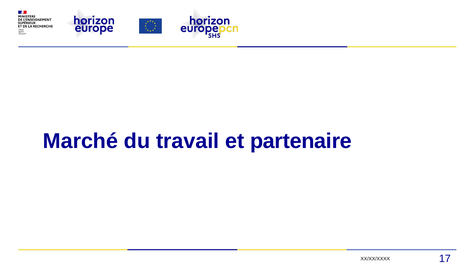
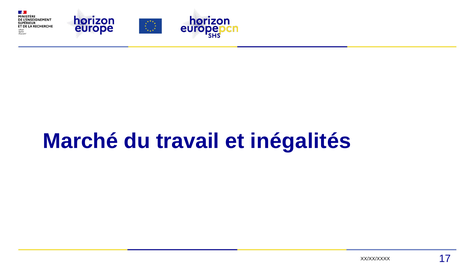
partenaire: partenaire -> inégalités
